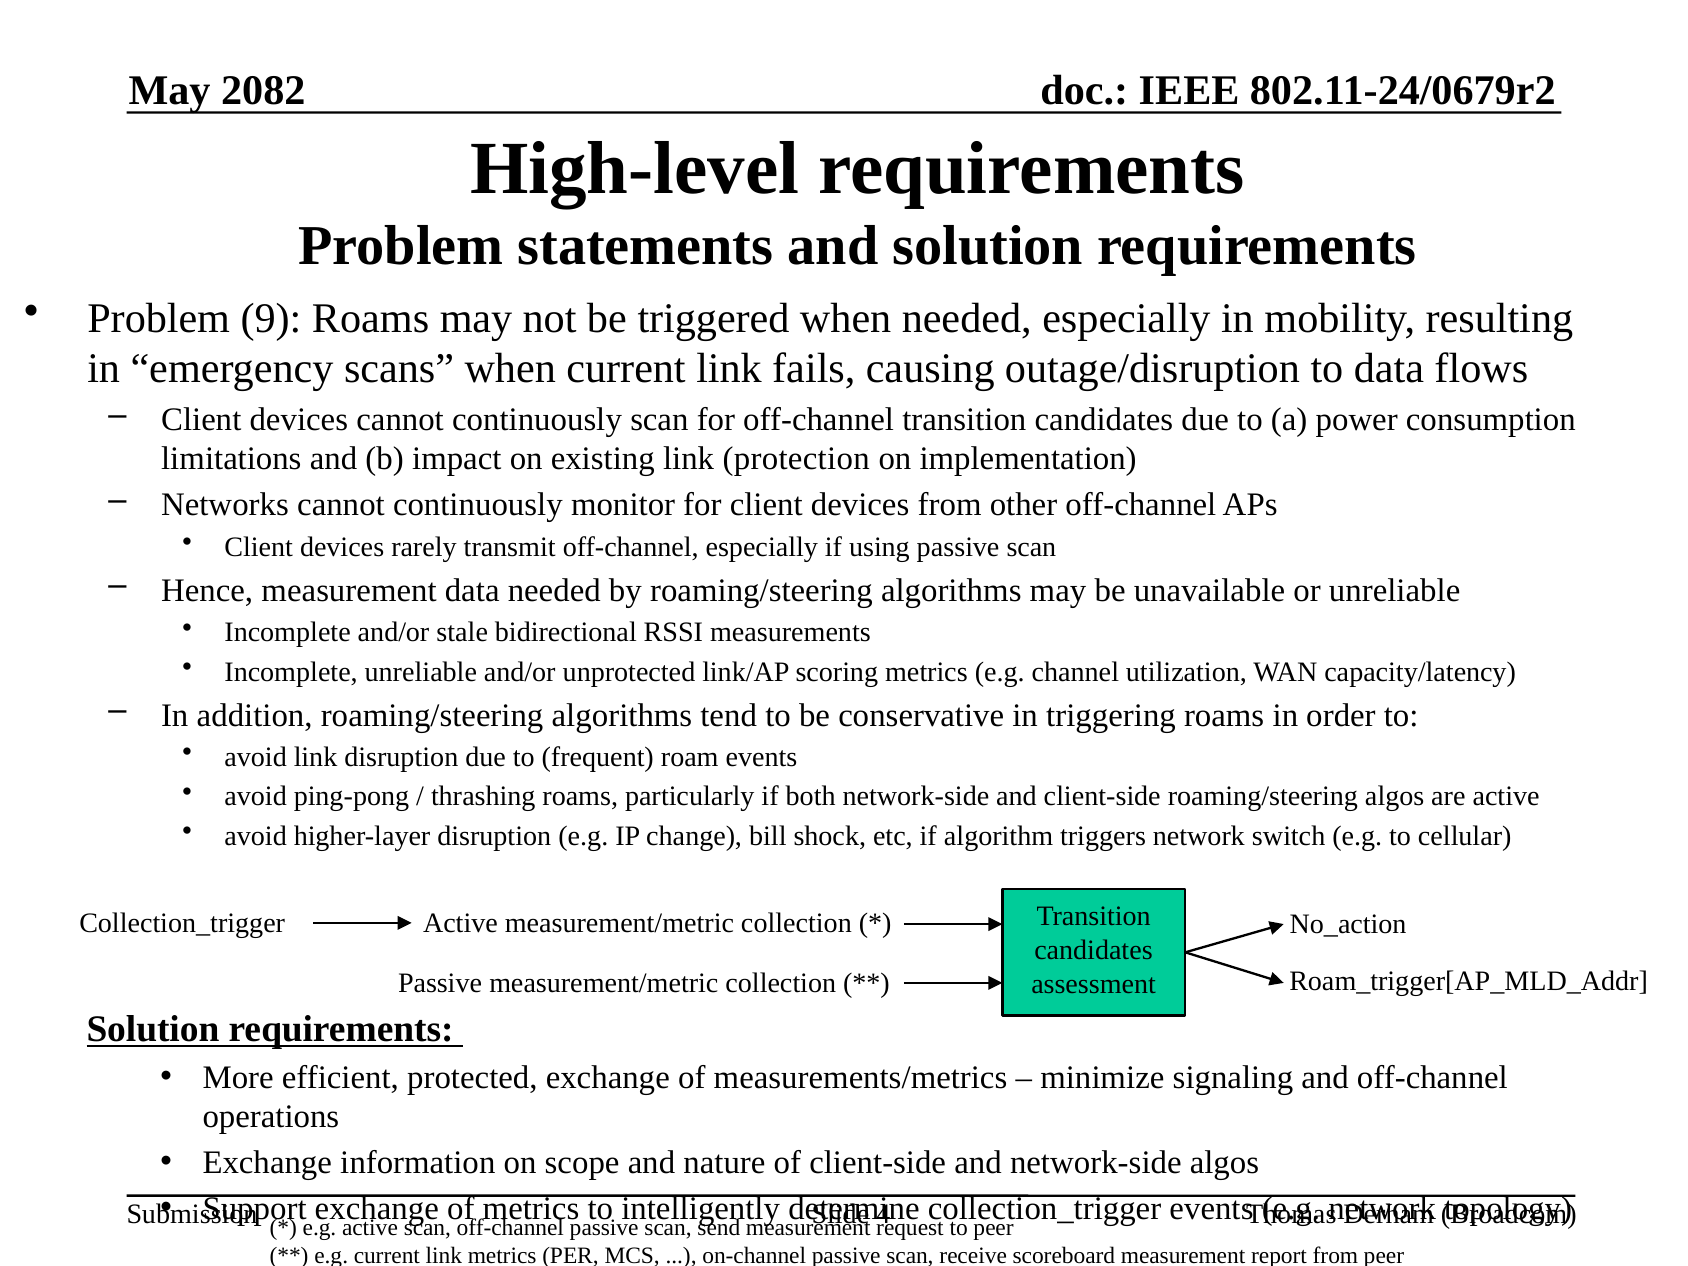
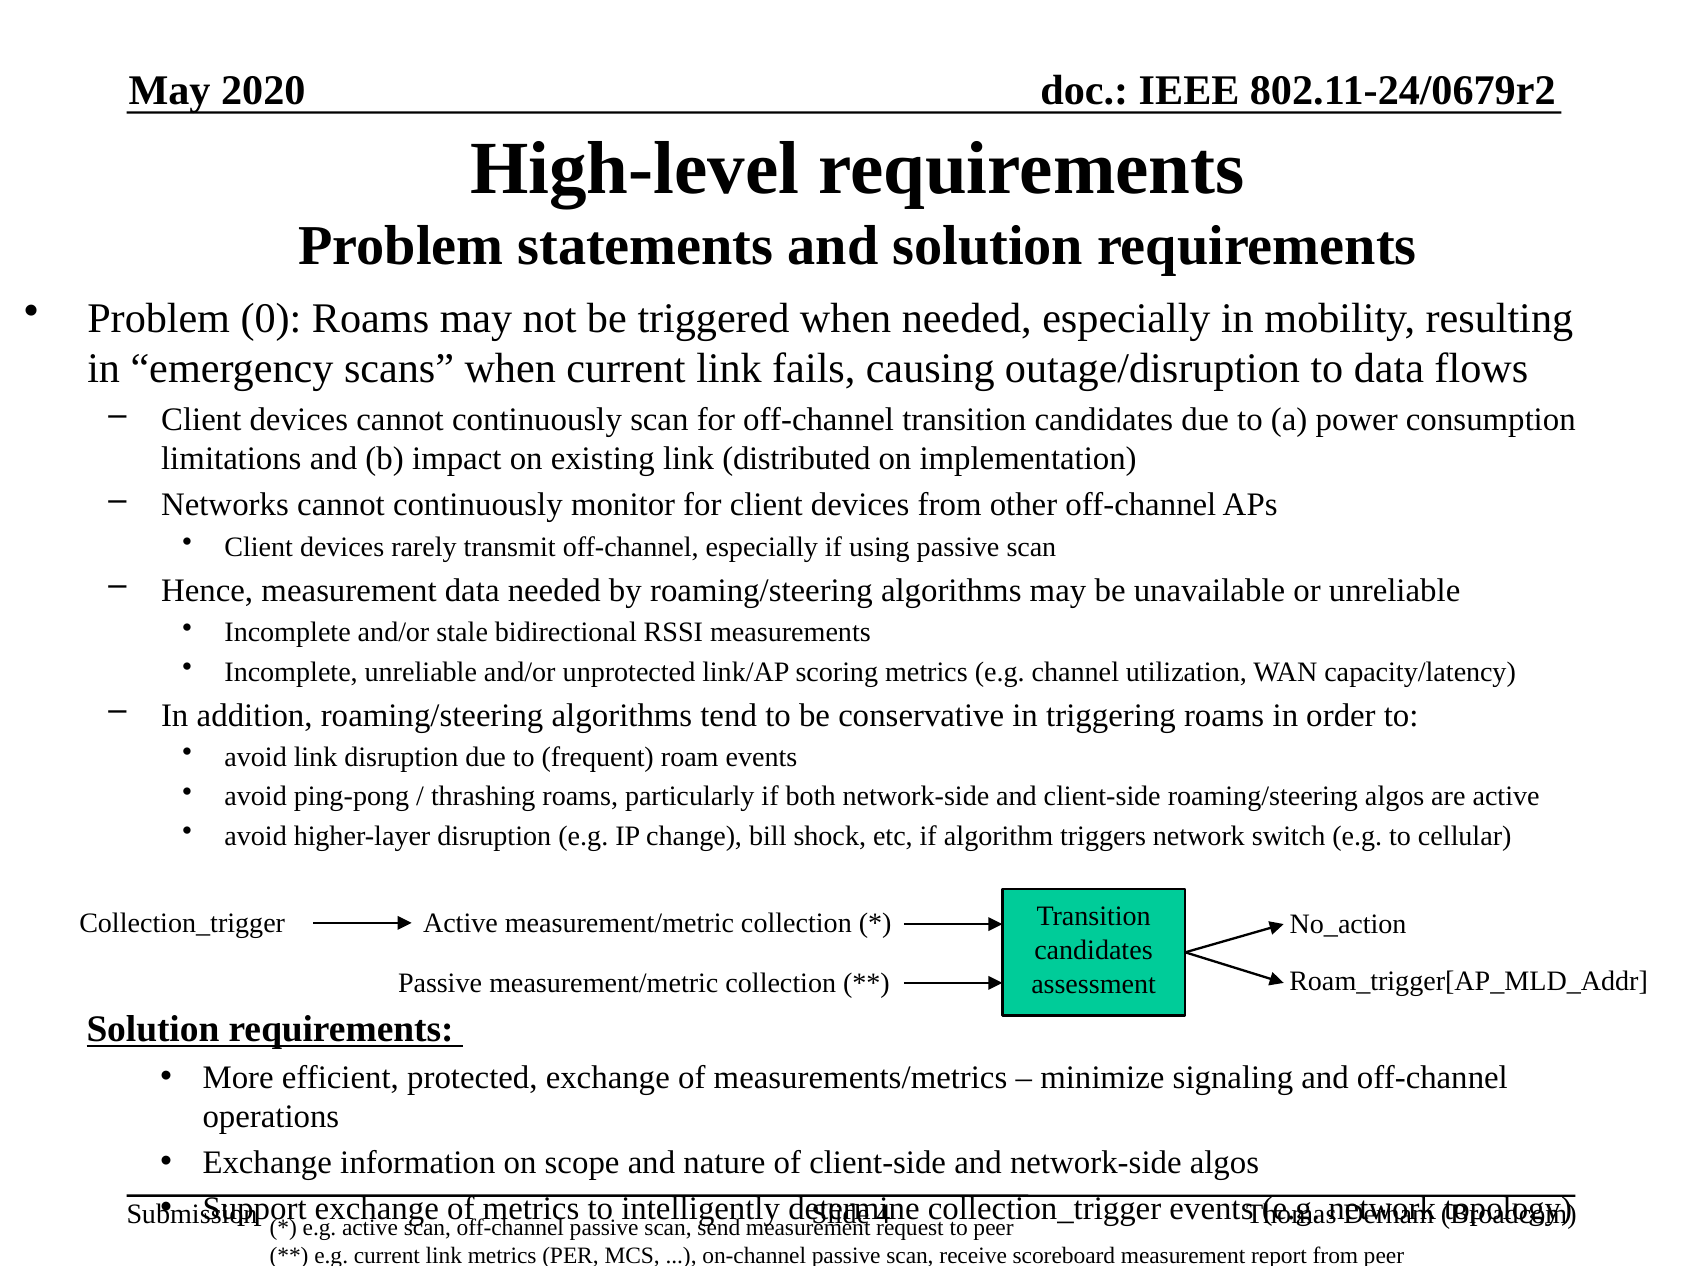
2082: 2082 -> 2020
9: 9 -> 0
protection: protection -> distributed
